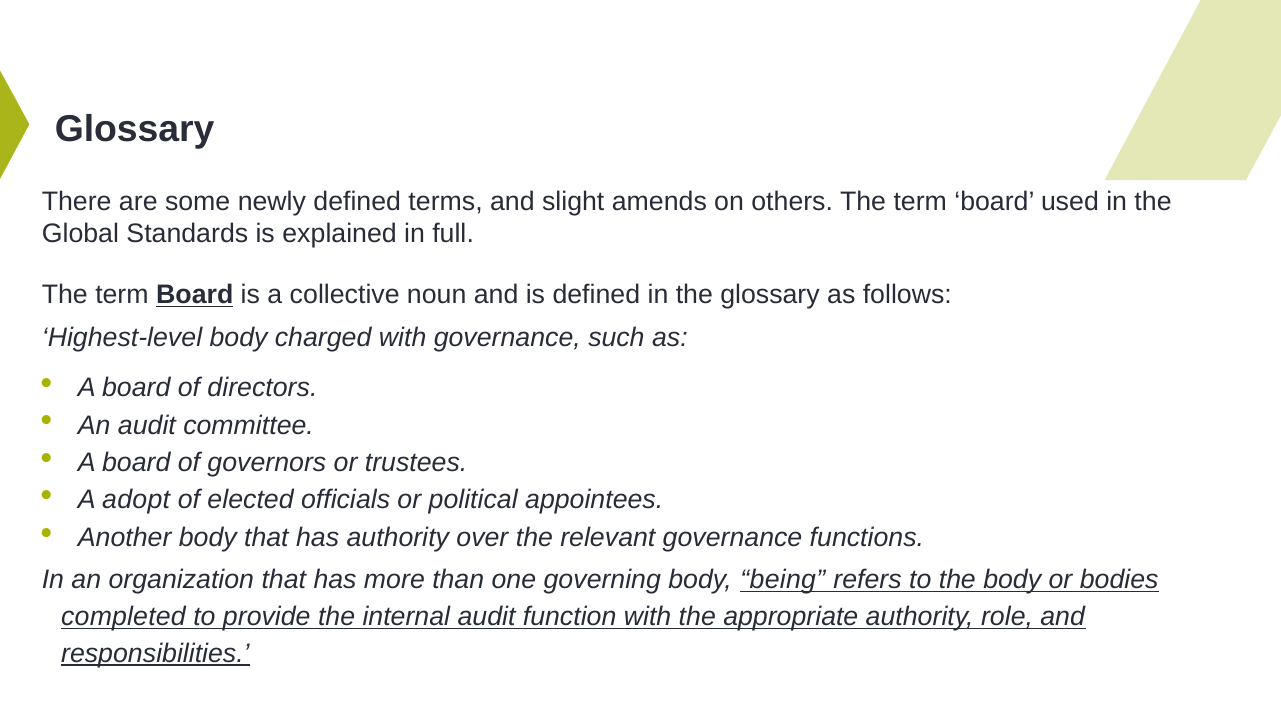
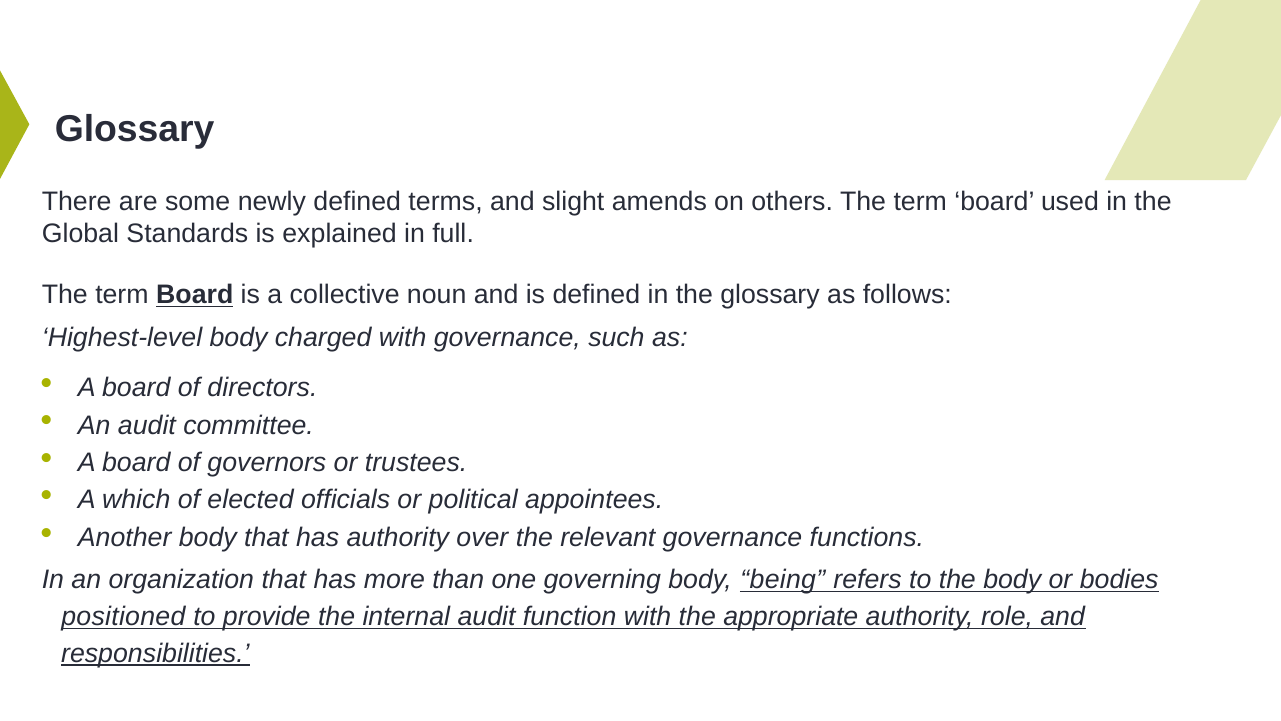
adopt: adopt -> which
completed: completed -> positioned
